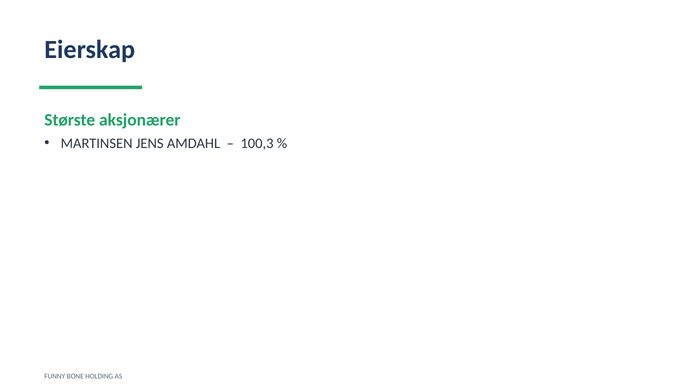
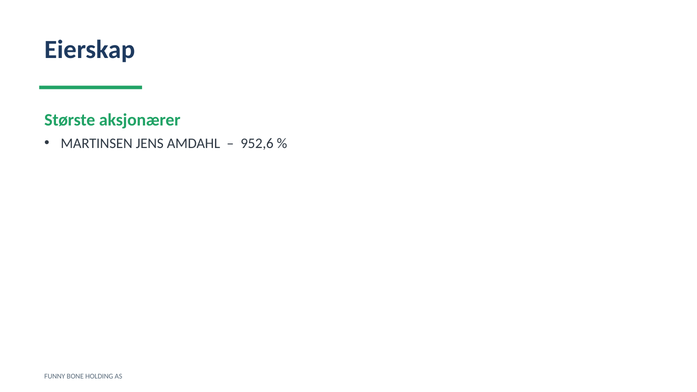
100,3: 100,3 -> 952,6
